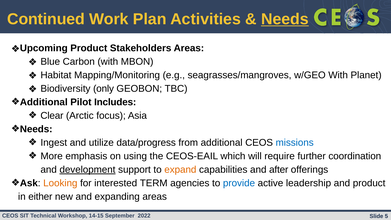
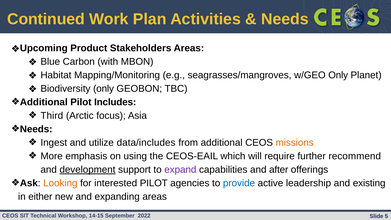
Needs underline: present -> none
w/GEO With: With -> Only
Clear: Clear -> Third
data/progress: data/progress -> data/includes
missions colour: blue -> orange
coordination: coordination -> recommend
expand colour: orange -> purple
interested TERM: TERM -> PILOT
and product: product -> existing
